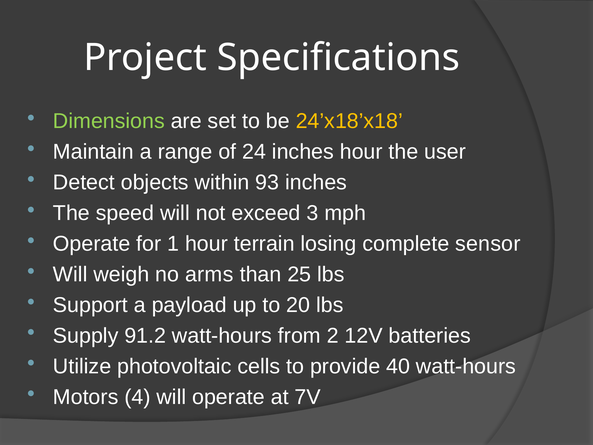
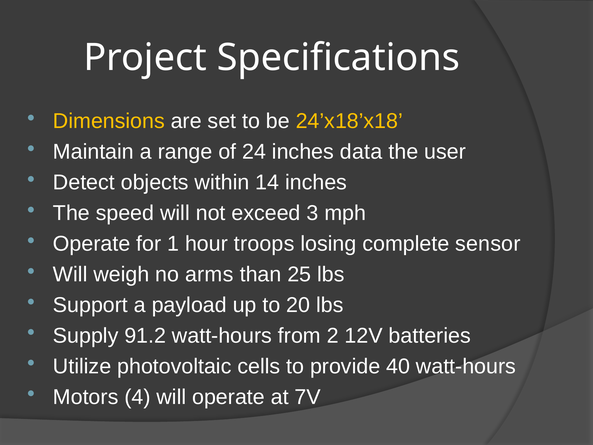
Dimensions colour: light green -> yellow
inches hour: hour -> data
93: 93 -> 14
terrain: terrain -> troops
